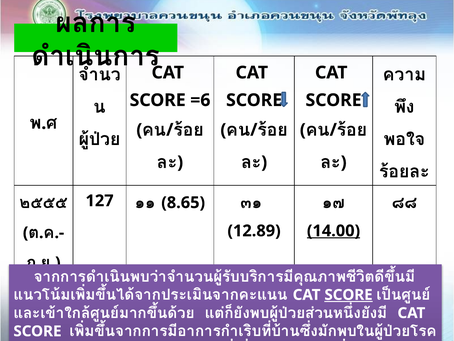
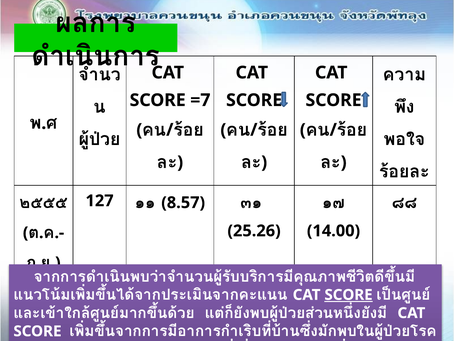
=6: =6 -> =7
8.65: 8.65 -> 8.57
12.89: 12.89 -> 25.26
14.00 at (334, 231) underline: present -> none
